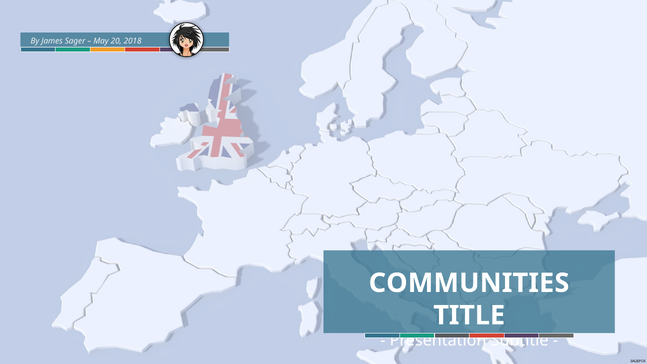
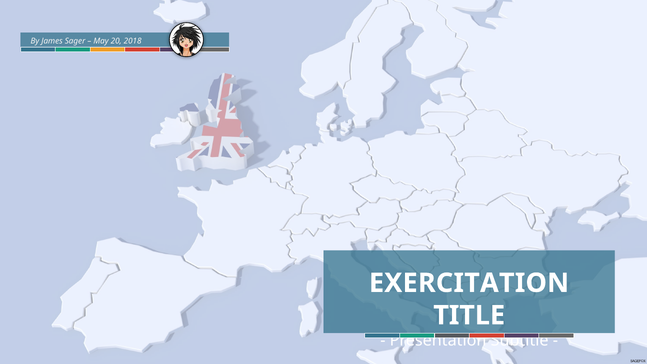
COMMUNITIES: COMMUNITIES -> EXERCITATION
